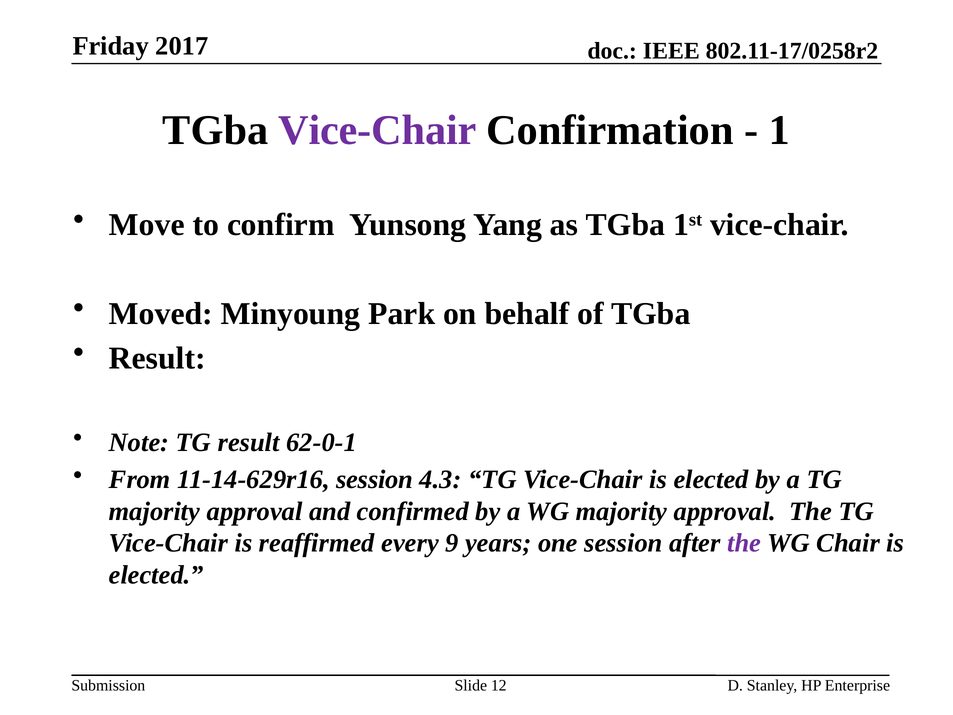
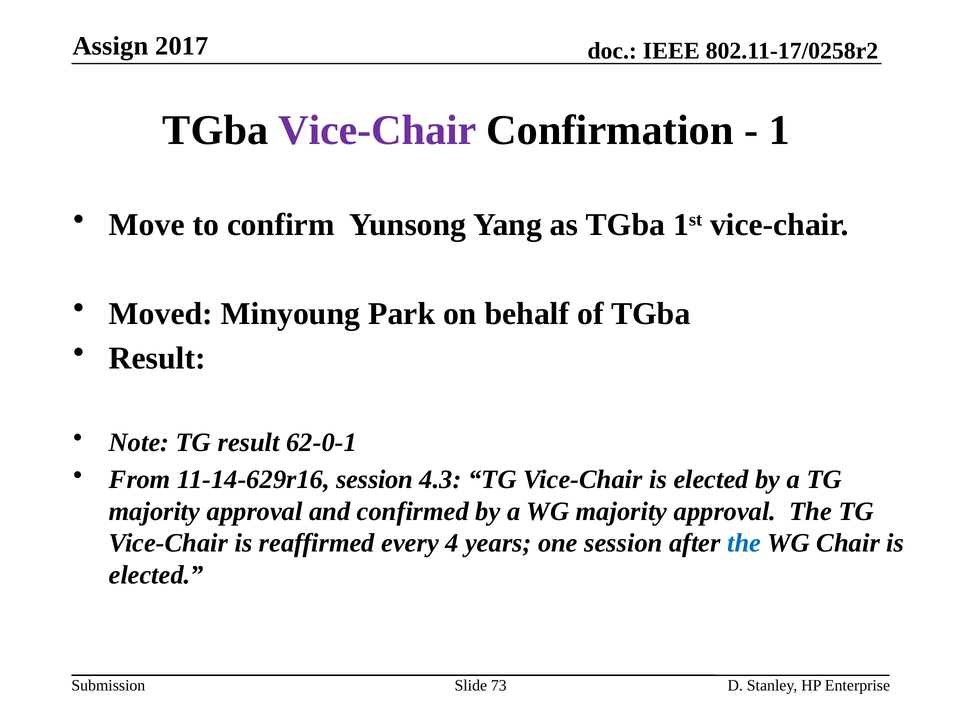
Friday: Friday -> Assign
9: 9 -> 4
the at (744, 543) colour: purple -> blue
12: 12 -> 73
